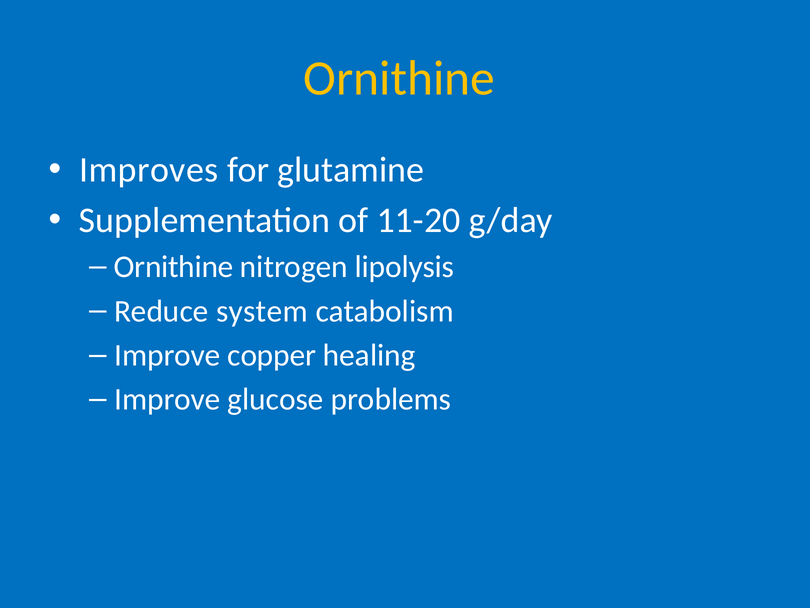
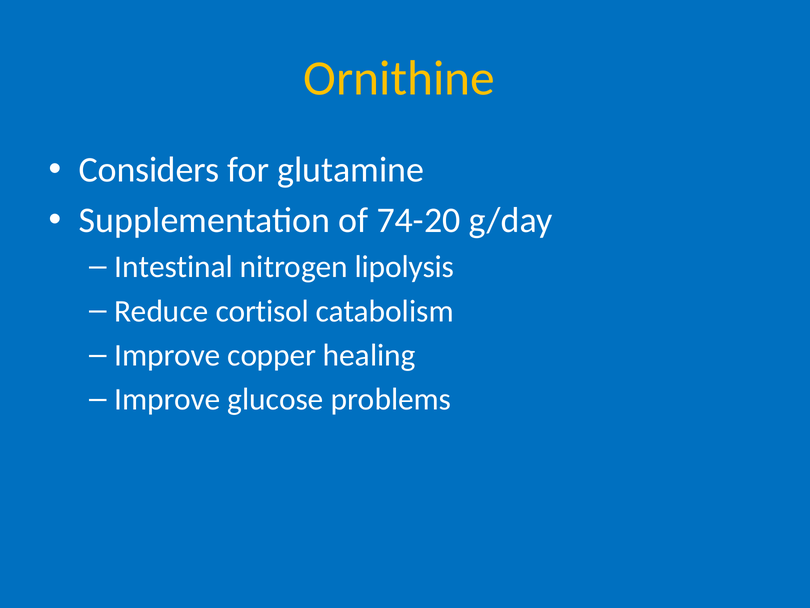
Improves: Improves -> Considers
11-20: 11-20 -> 74-20
Ornithine at (174, 267): Ornithine -> Intestinal
system: system -> cortisol
